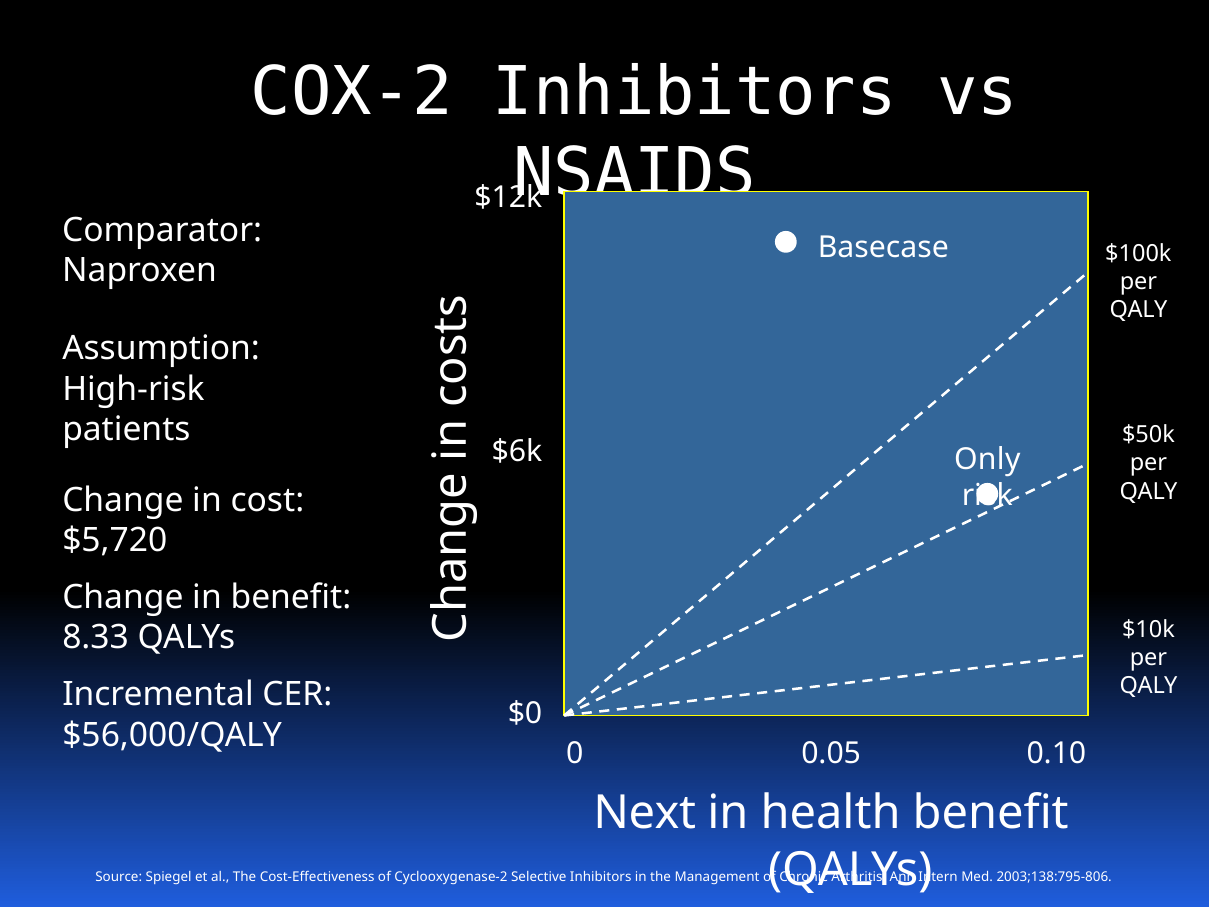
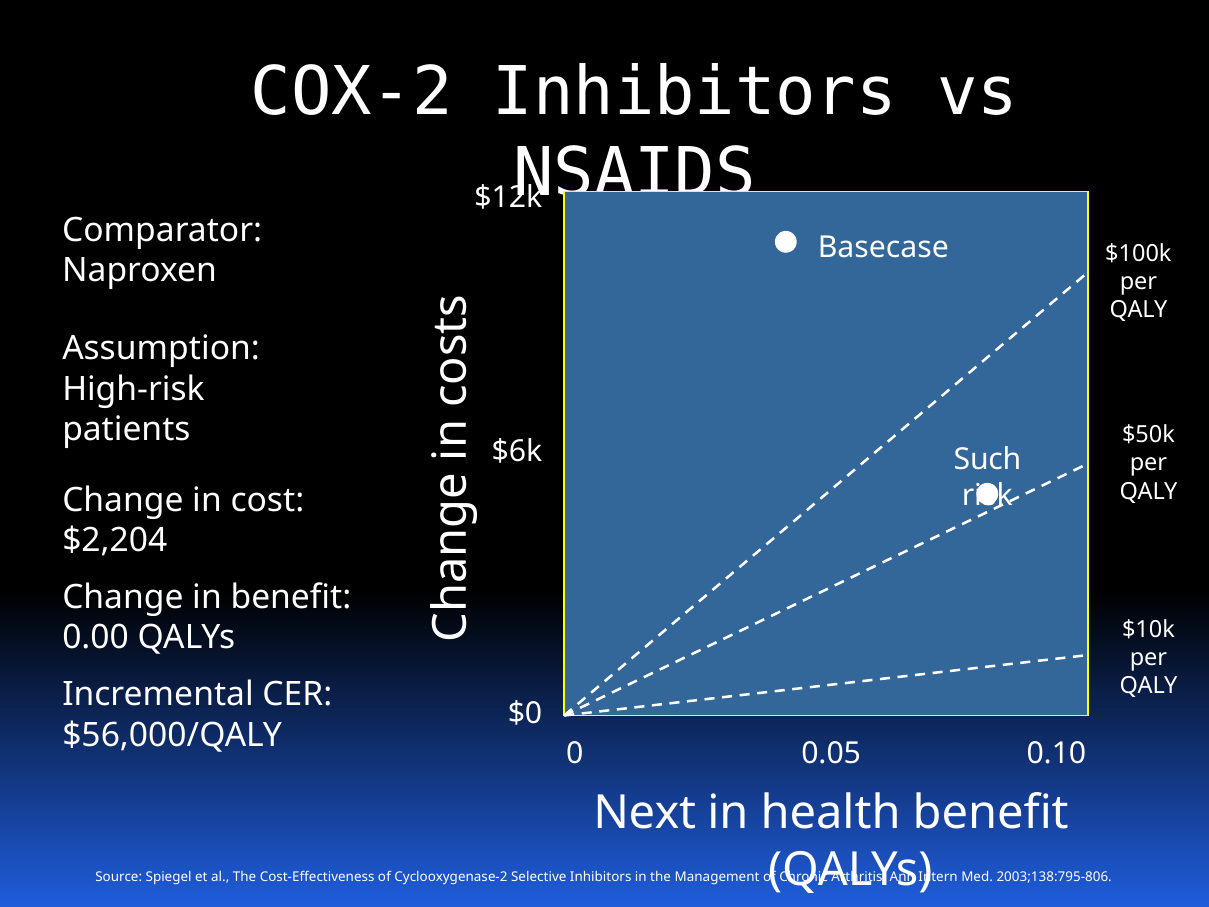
Only: Only -> Such
$5,720: $5,720 -> $2,204
8.33: 8.33 -> 0.00
